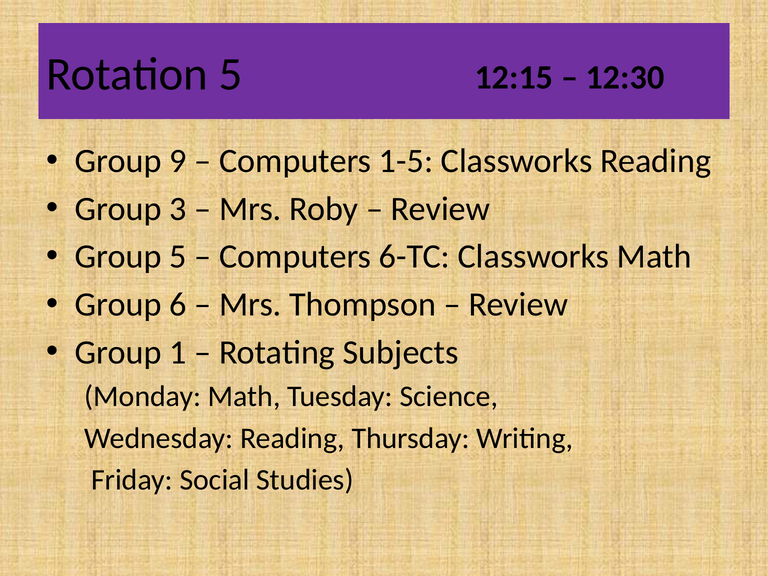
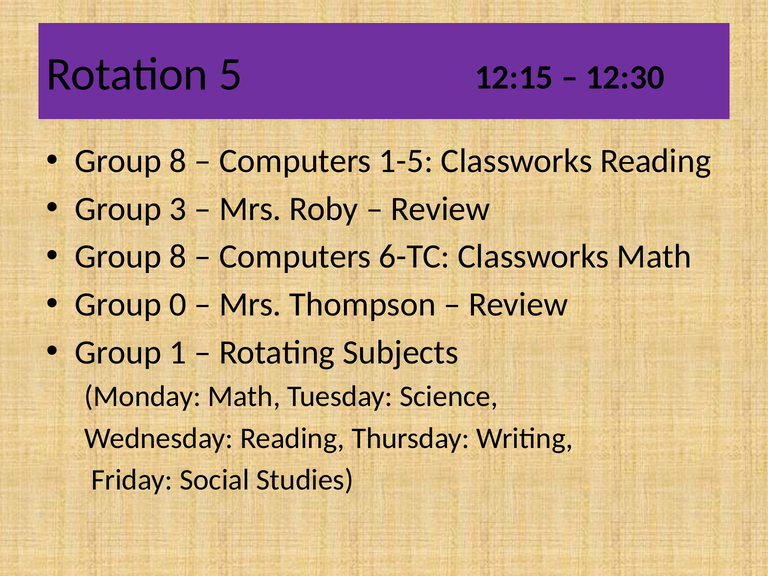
9 at (178, 161): 9 -> 8
5 at (178, 257): 5 -> 8
6: 6 -> 0
